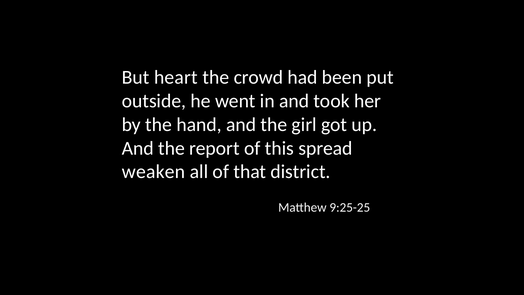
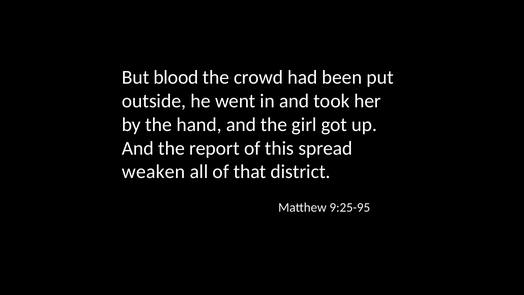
heart: heart -> blood
9:25-25: 9:25-25 -> 9:25-95
